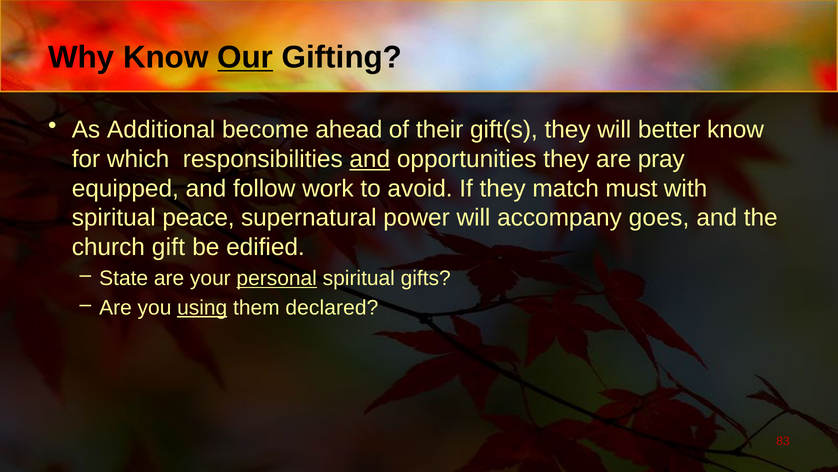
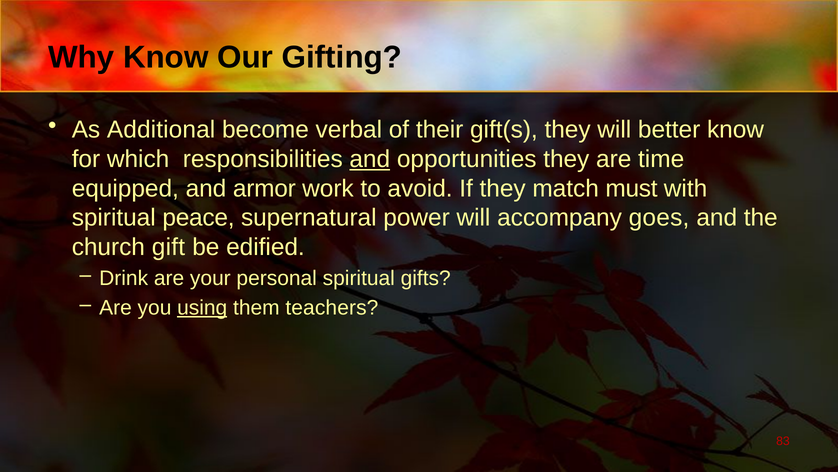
Our underline: present -> none
ahead: ahead -> verbal
pray: pray -> time
follow: follow -> armor
State: State -> Drink
personal underline: present -> none
declared: declared -> teachers
